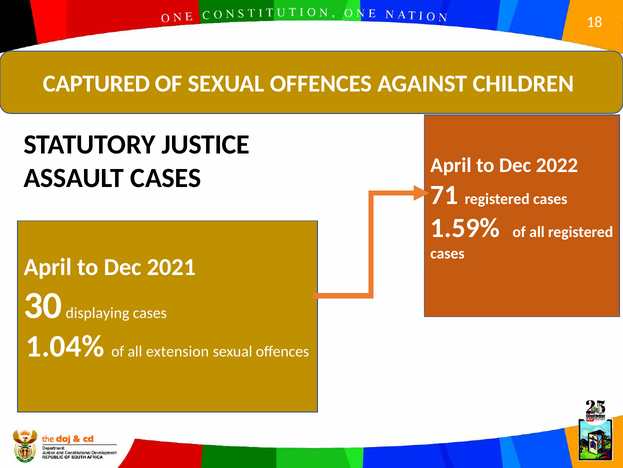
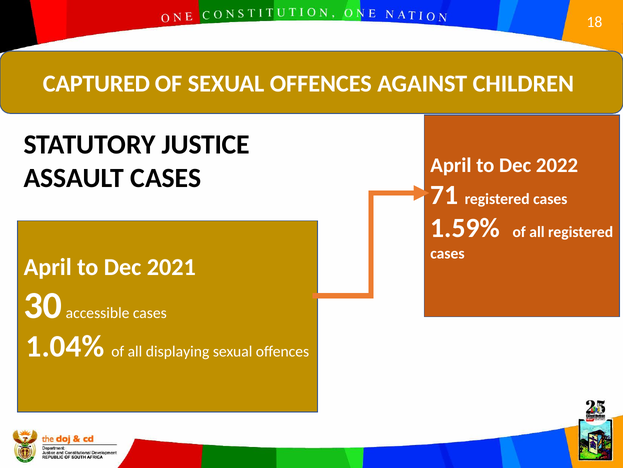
displaying: displaying -> accessible
extension: extension -> displaying
